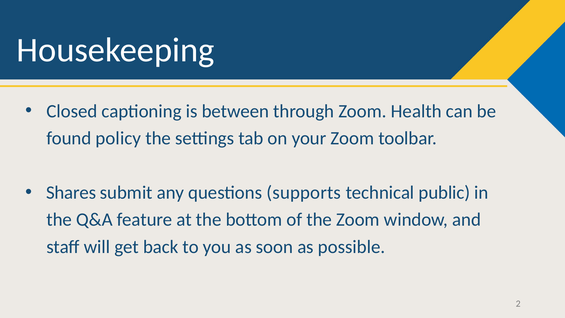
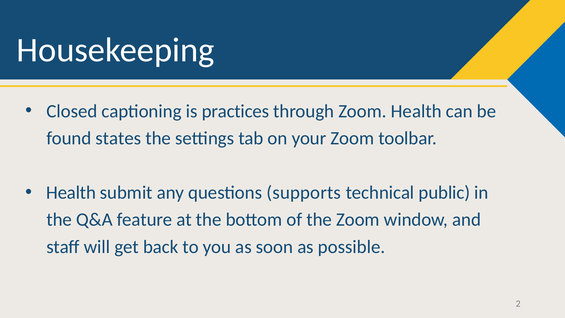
between: between -> practices
policy: policy -> states
Shares at (71, 192): Shares -> Health
